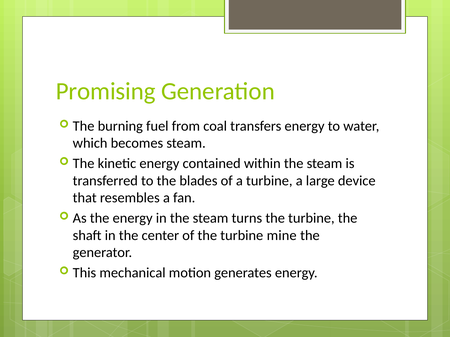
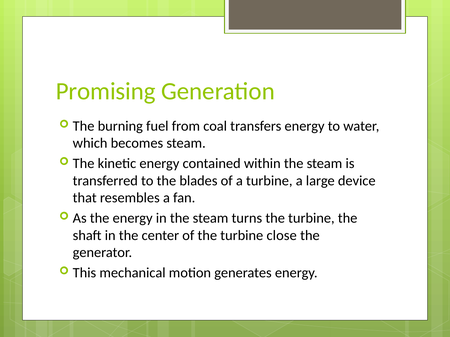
mine: mine -> close
